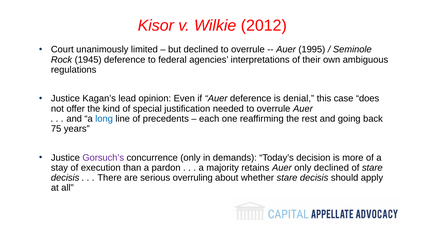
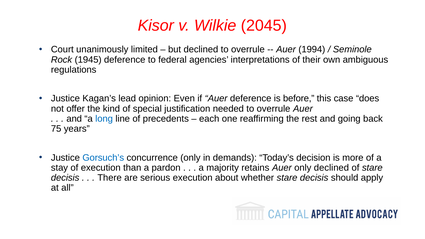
2012: 2012 -> 2045
1995: 1995 -> 1994
denial: denial -> before
Gorsuch’s colour: purple -> blue
serious overruling: overruling -> execution
